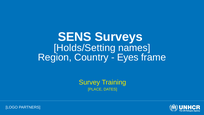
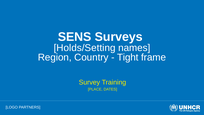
Eyes: Eyes -> Tight
